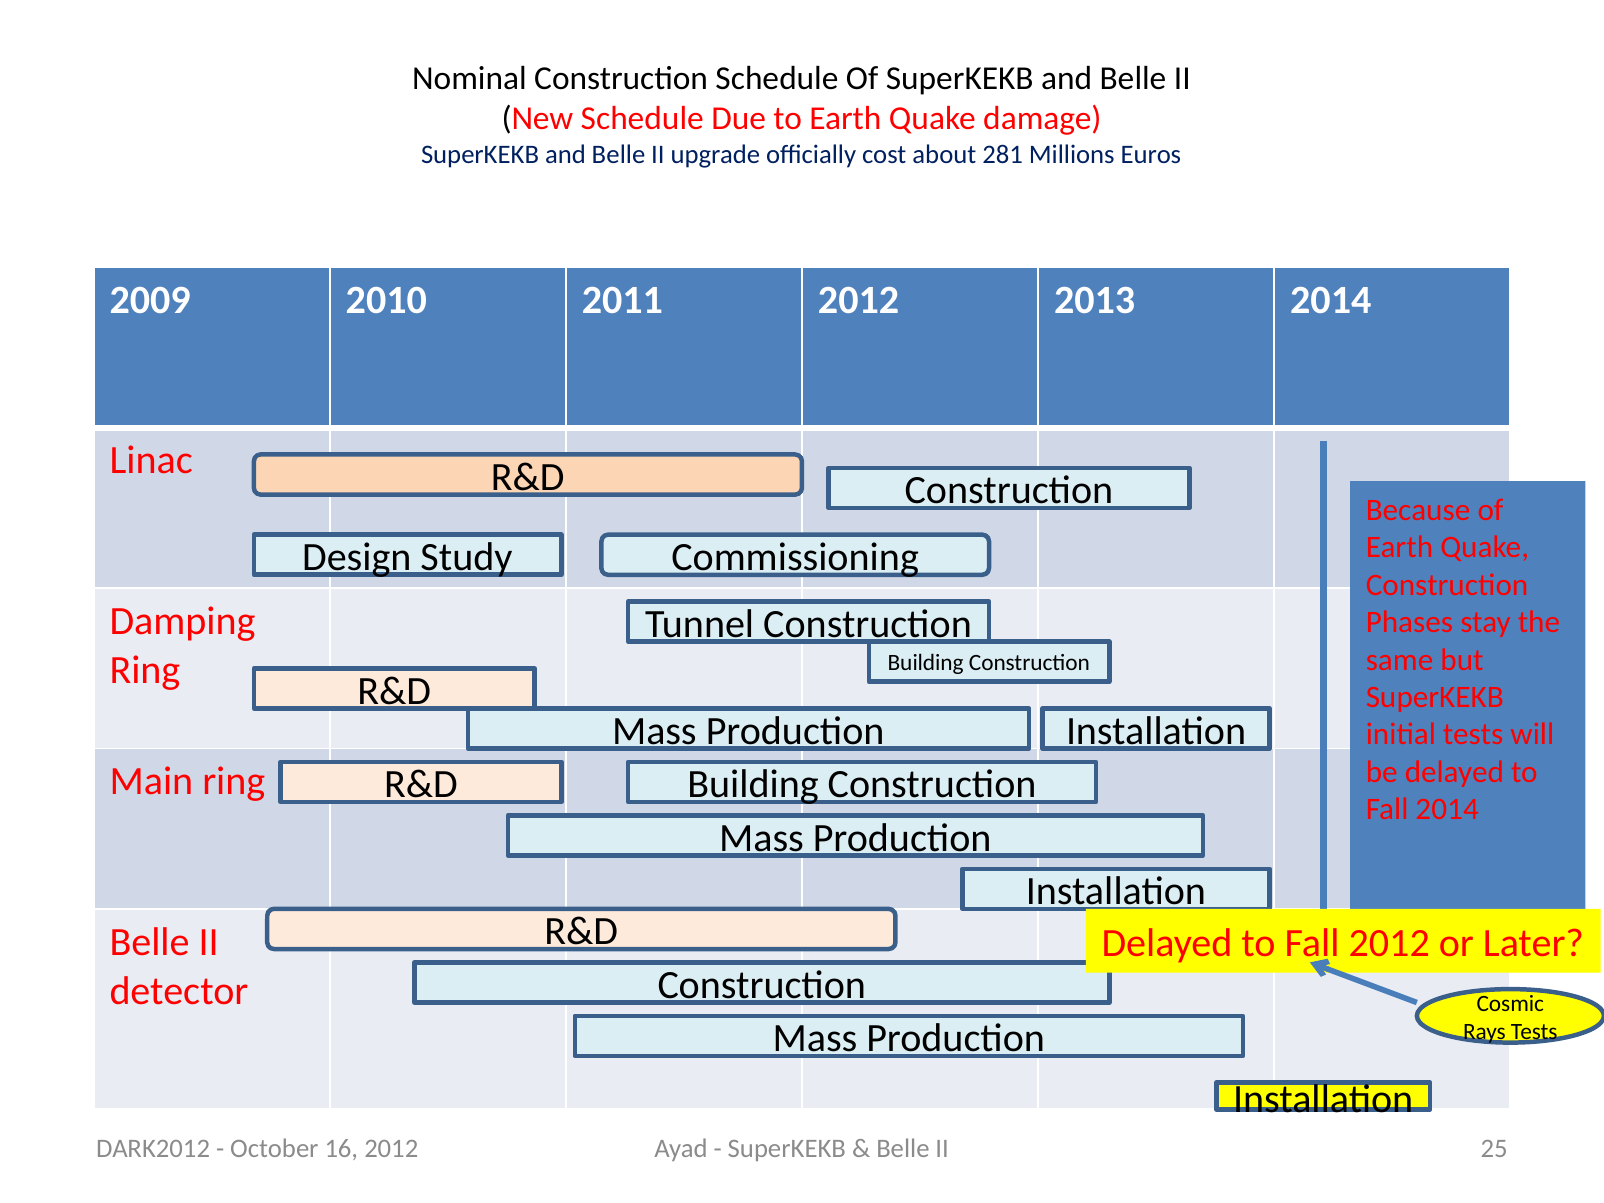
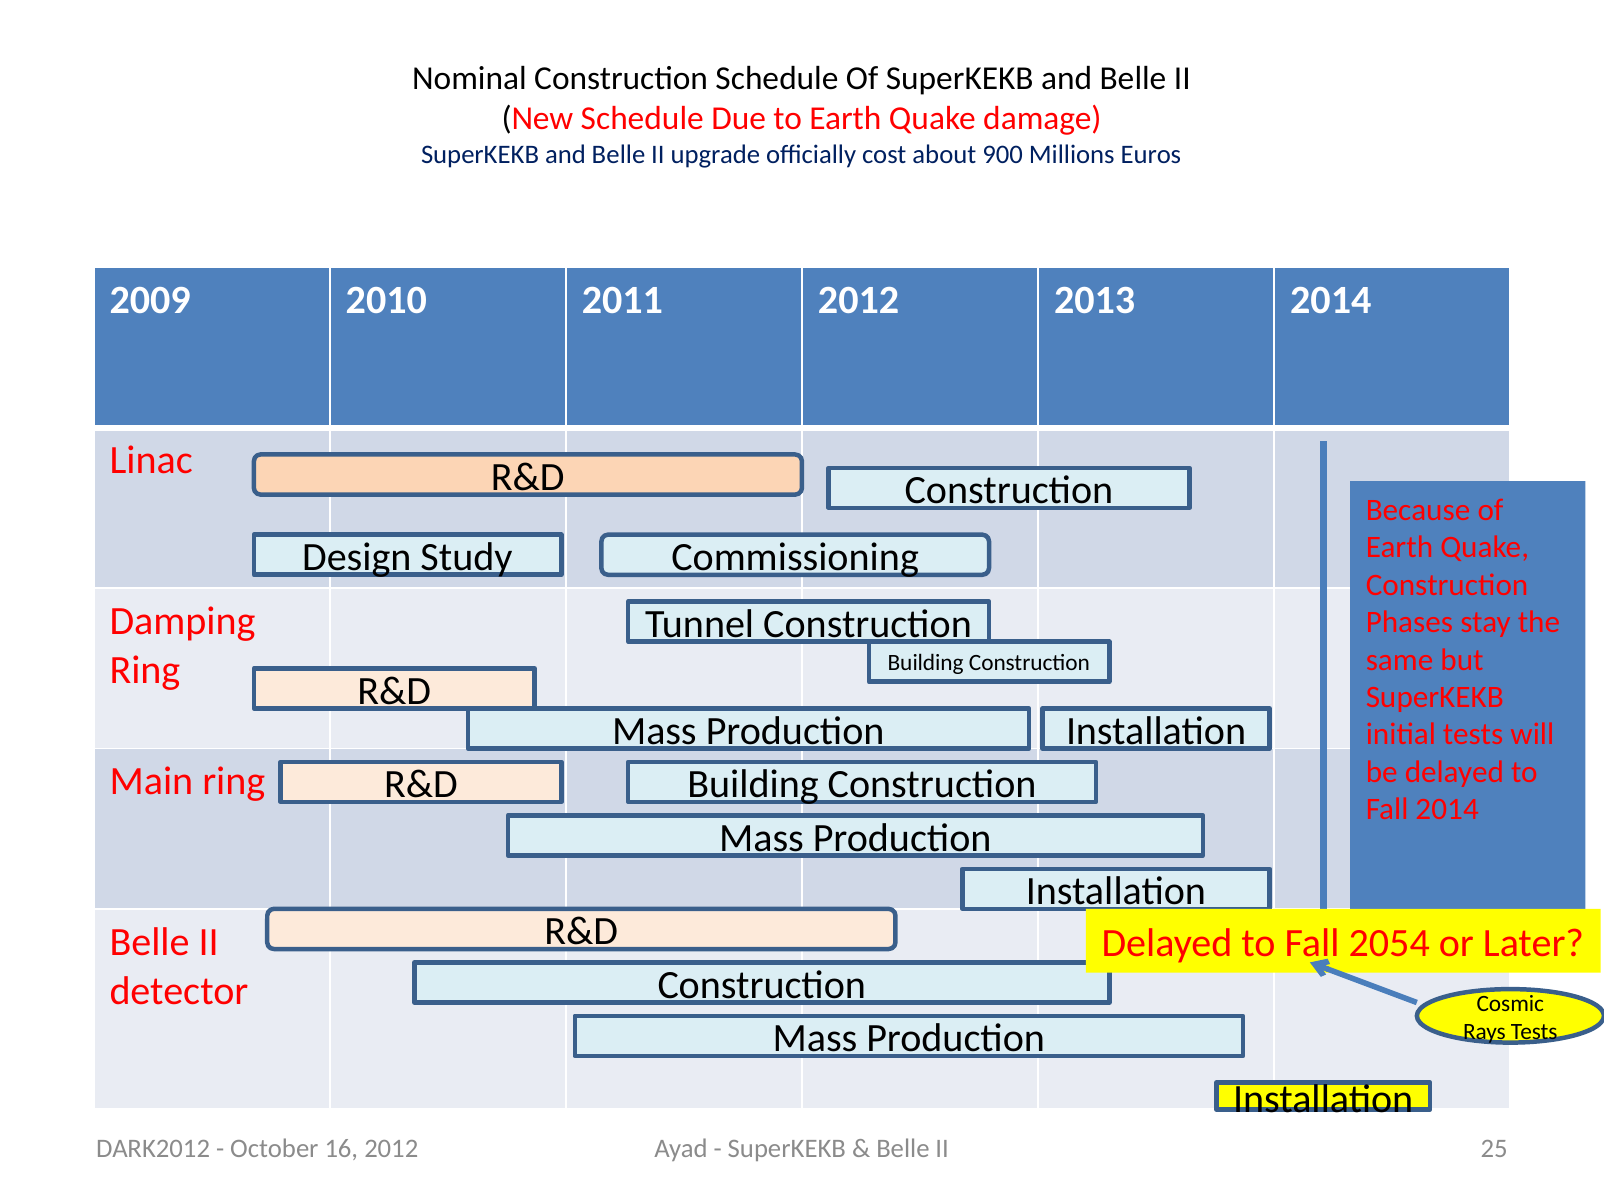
281: 281 -> 900
Fall 2012: 2012 -> 2054
